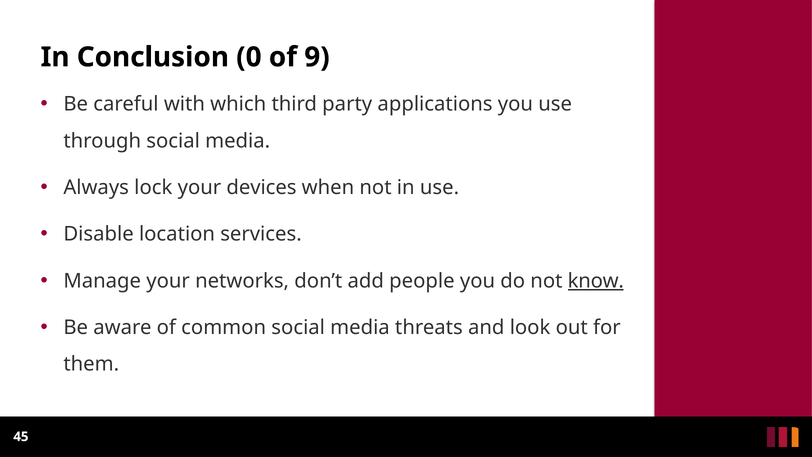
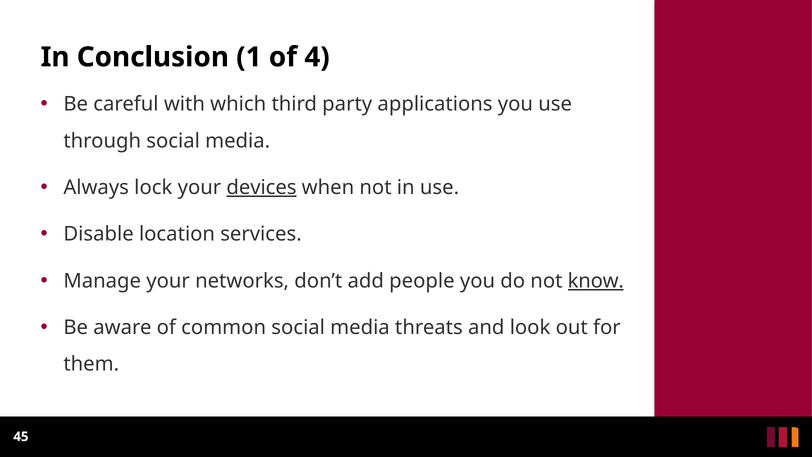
0: 0 -> 1
9: 9 -> 4
devices underline: none -> present
